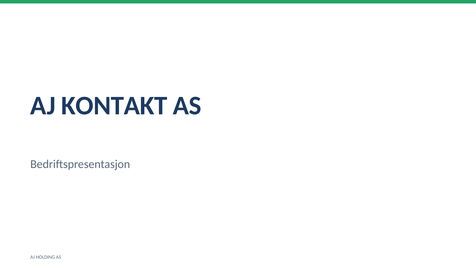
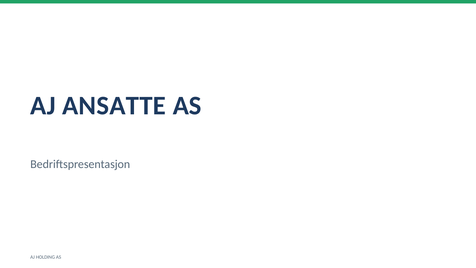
KONTAKT: KONTAKT -> ANSATTE
